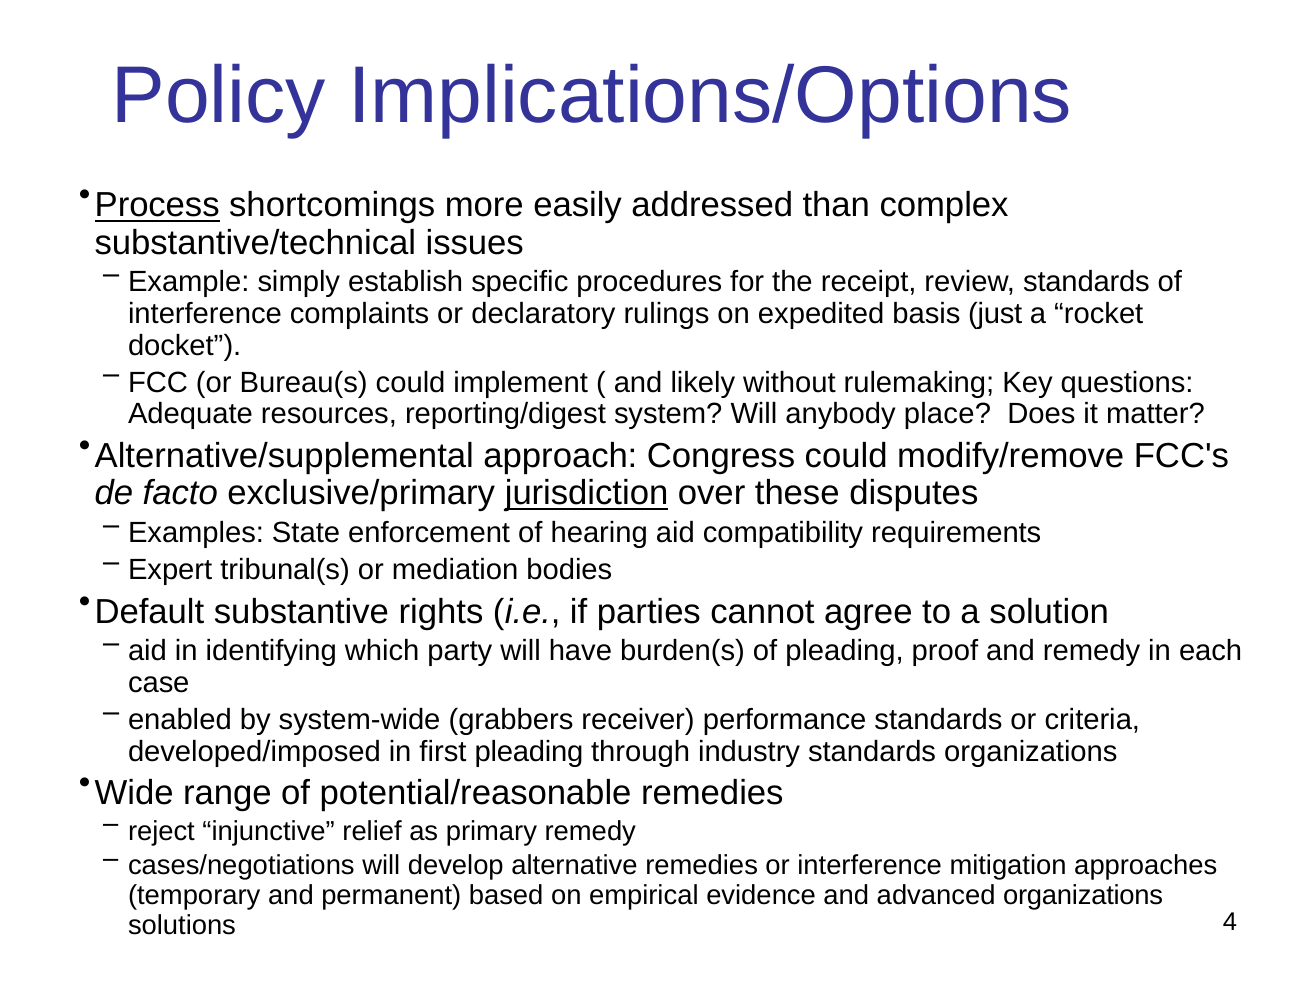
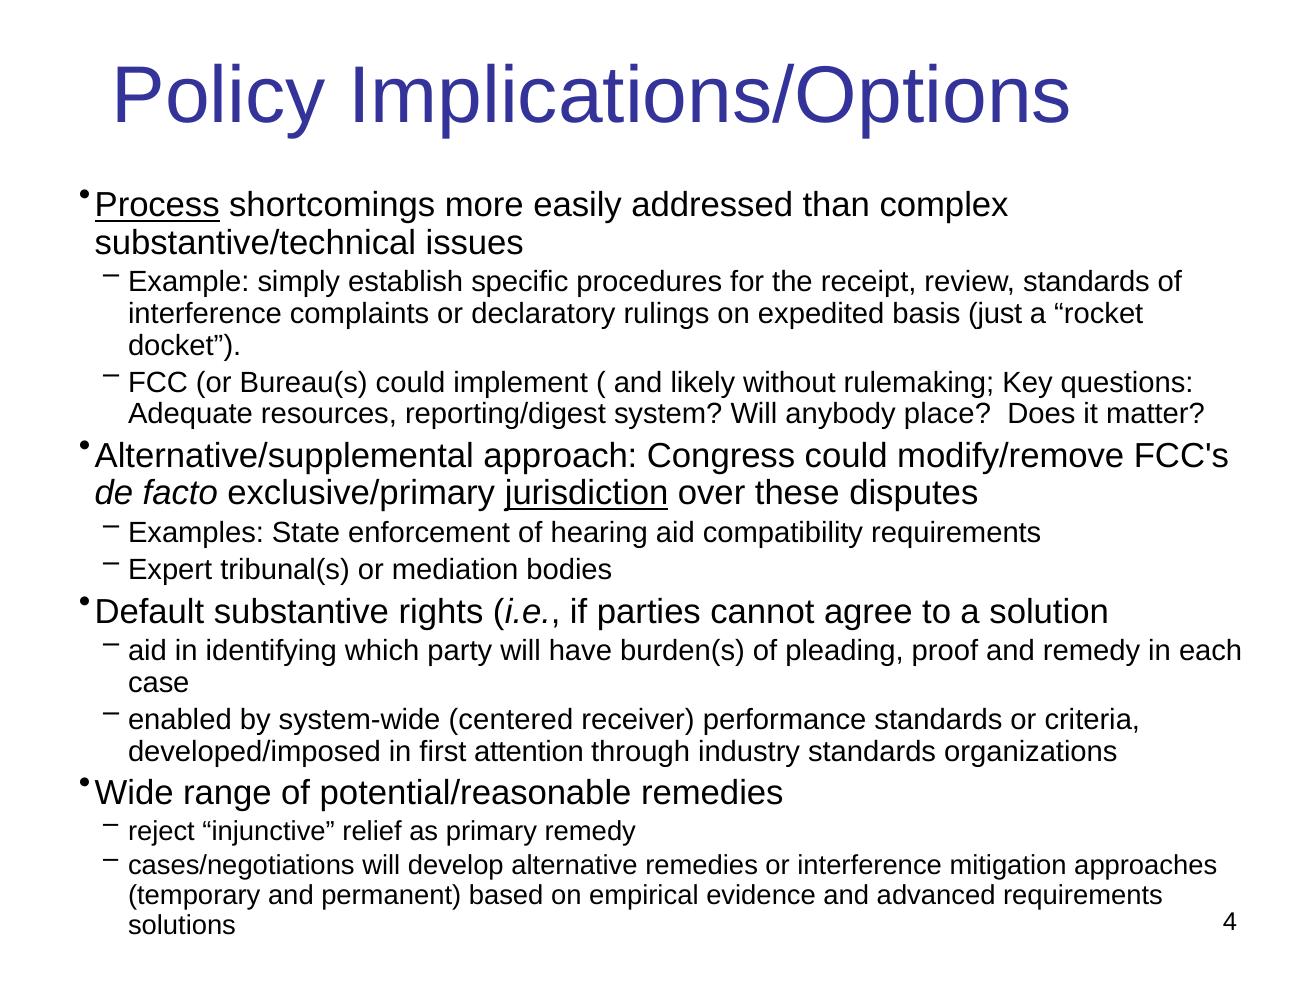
grabbers: grabbers -> centered
first pleading: pleading -> attention
advanced organizations: organizations -> requirements
